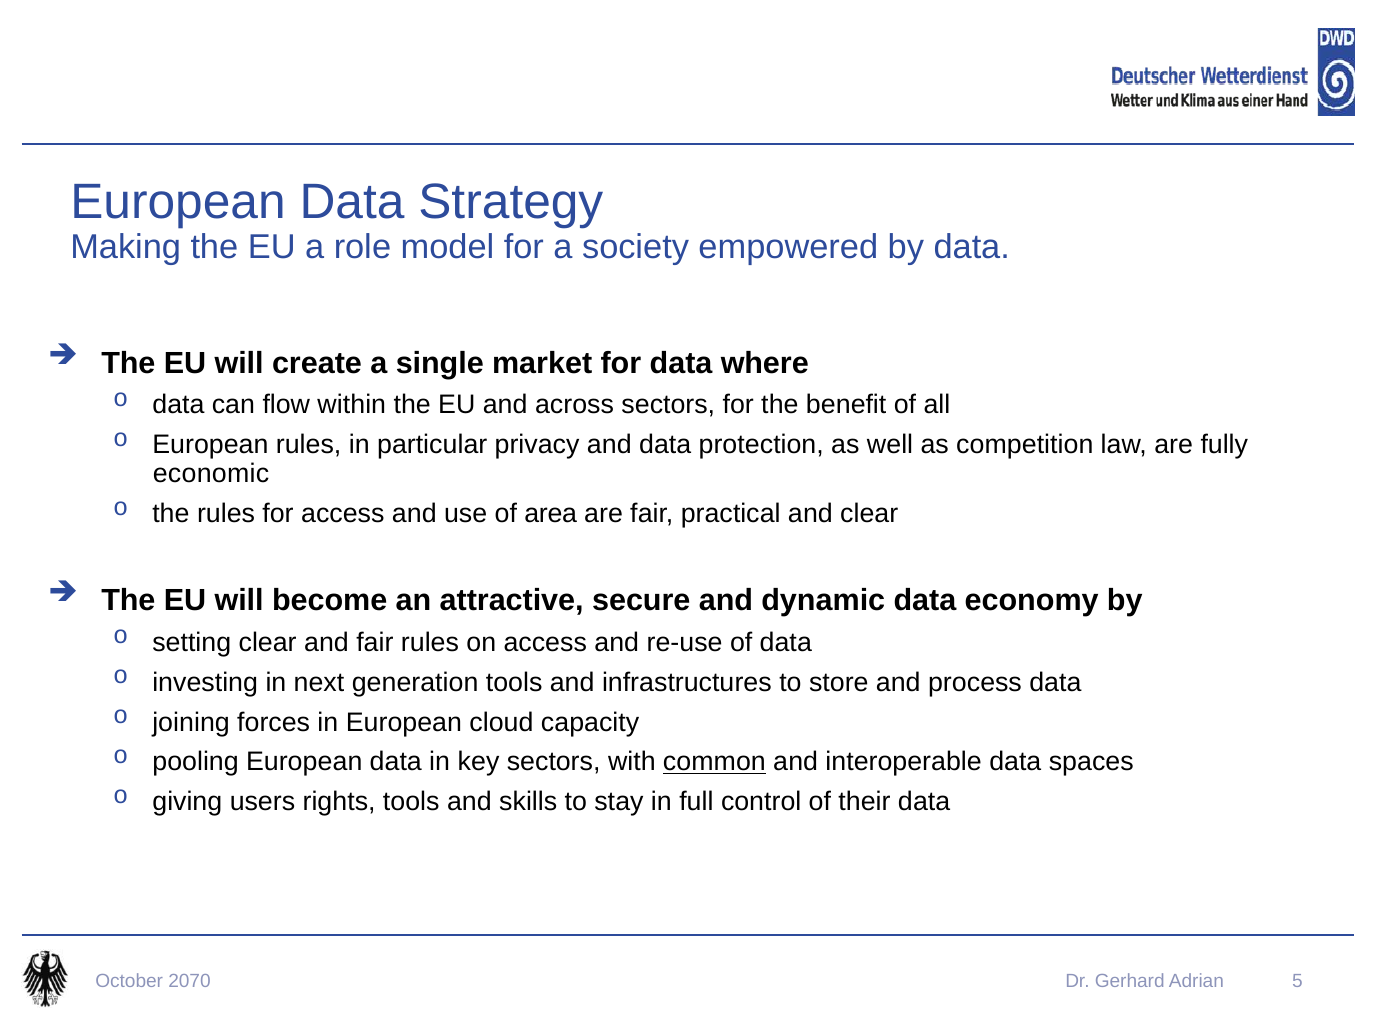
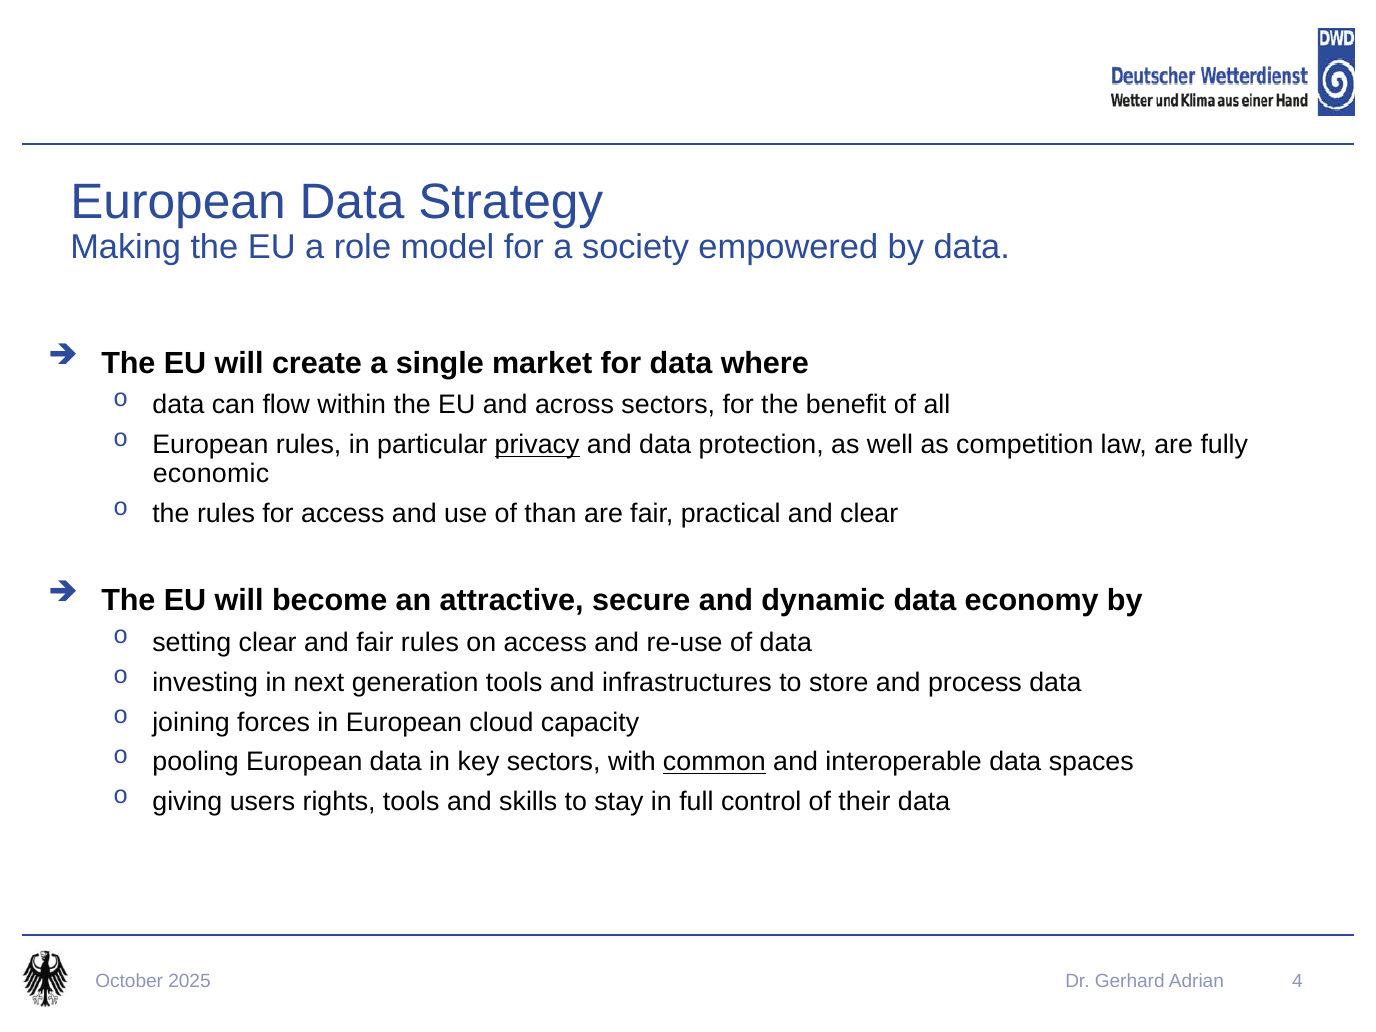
privacy underline: none -> present
area: area -> than
2070: 2070 -> 2025
5: 5 -> 4
